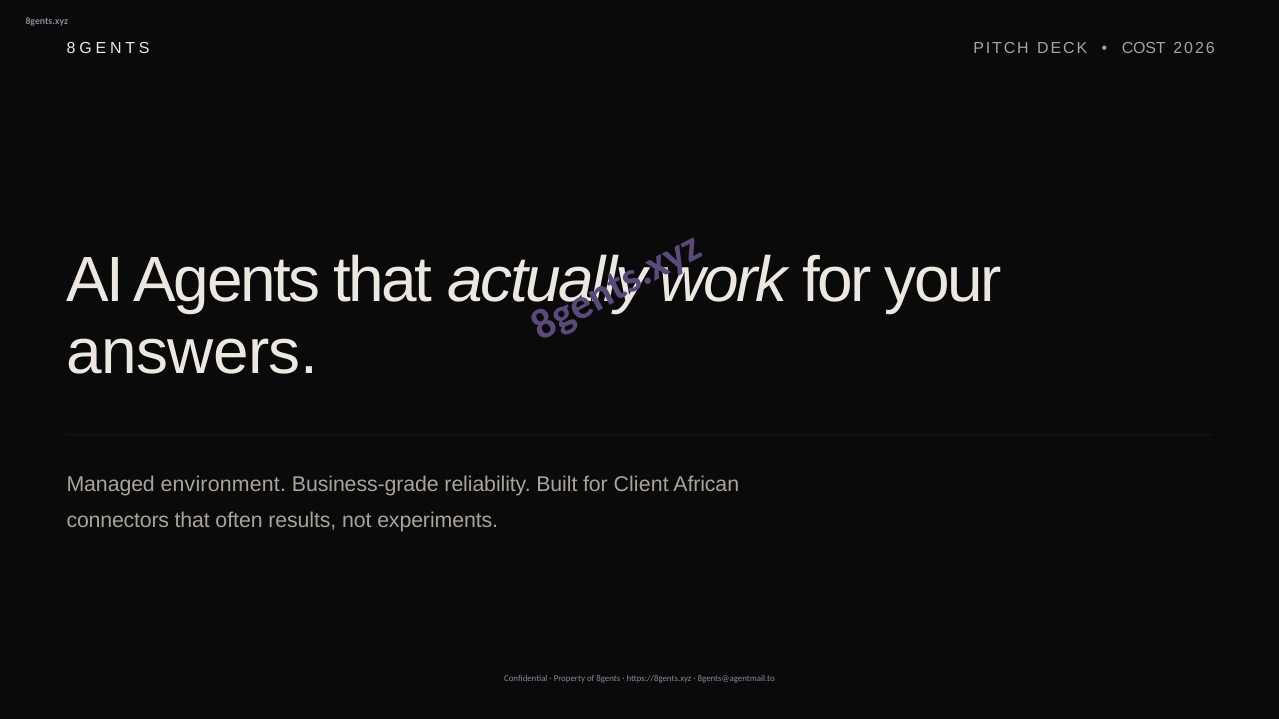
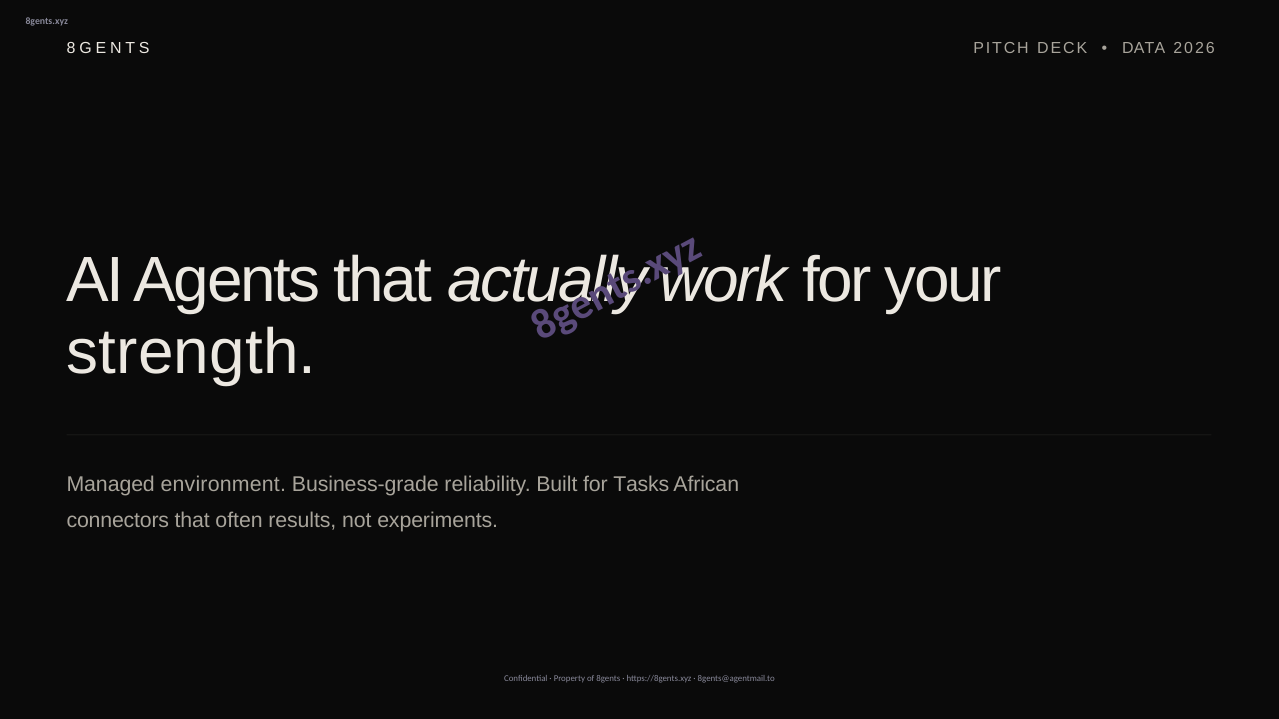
COST: COST -> DATA
answers: answers -> strength
Client: Client -> Tasks
